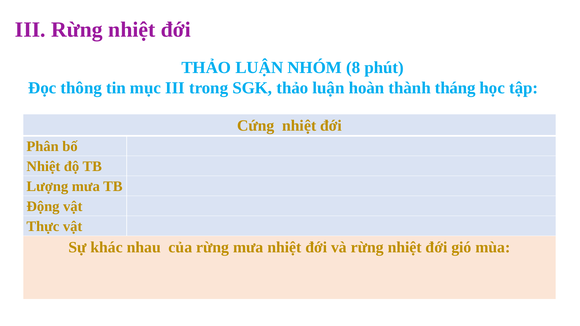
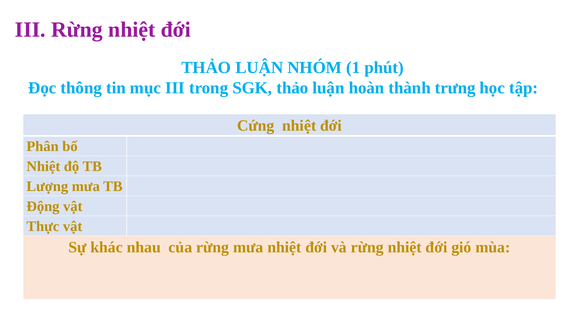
8: 8 -> 1
tháng: tháng -> trưng
